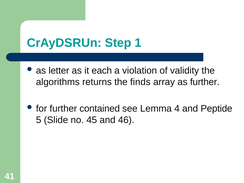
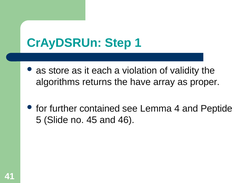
letter: letter -> store
finds: finds -> have
as further: further -> proper
